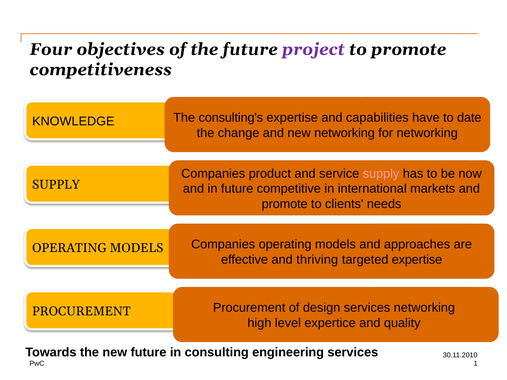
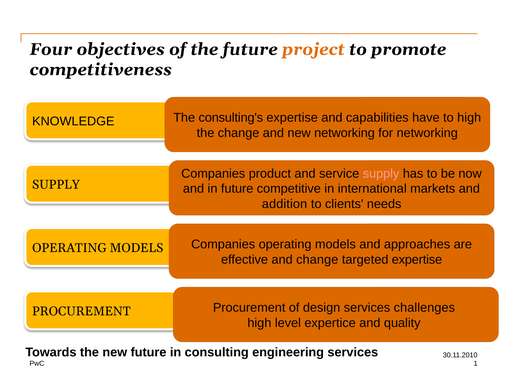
project colour: purple -> orange
to date: date -> high
promote at (285, 204): promote -> addition
and thriving: thriving -> change
services networking: networking -> challenges
